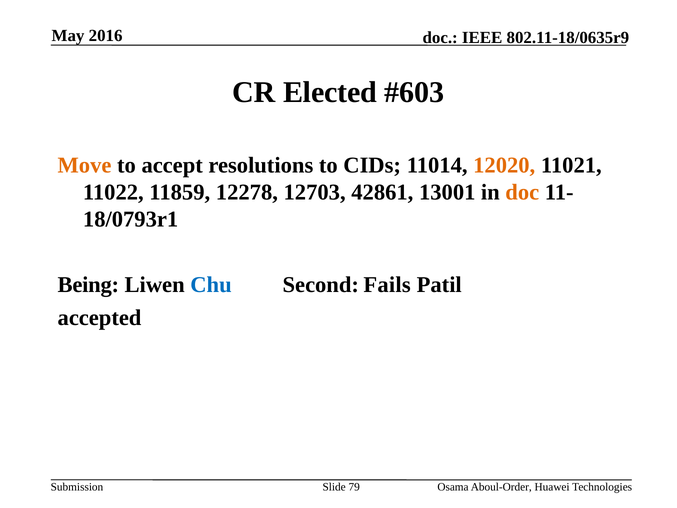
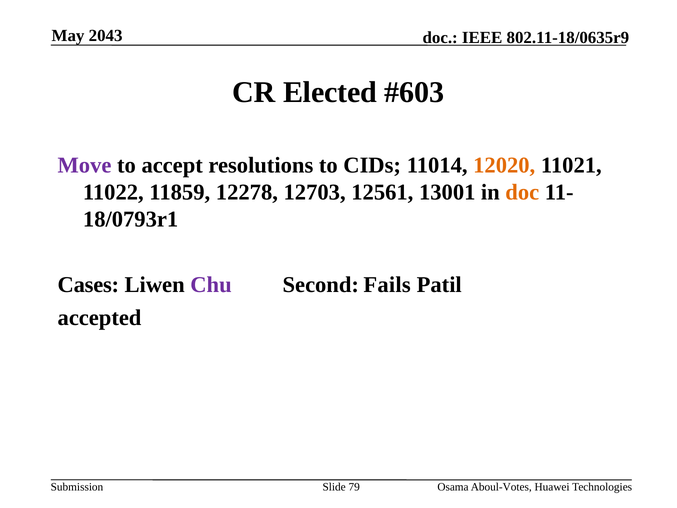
2016: 2016 -> 2043
Move colour: orange -> purple
42861: 42861 -> 12561
Being: Being -> Cases
Chu colour: blue -> purple
Aboul-Order: Aboul-Order -> Aboul-Votes
